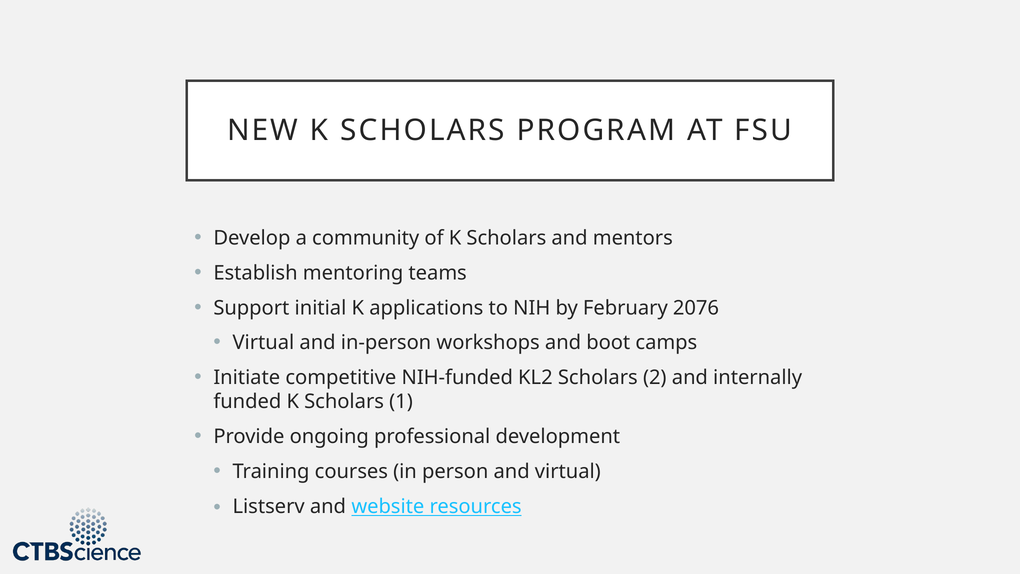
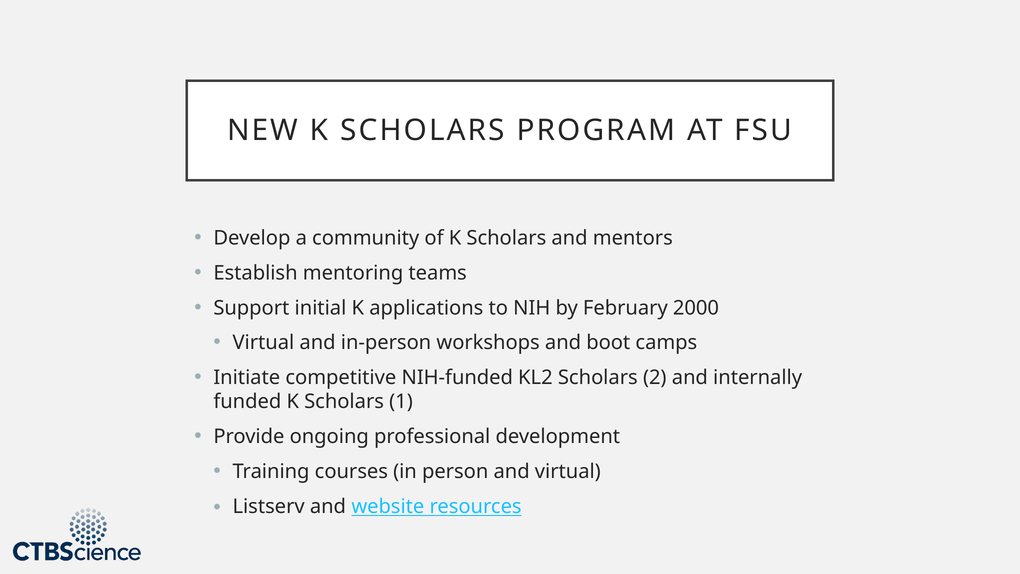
2076: 2076 -> 2000
